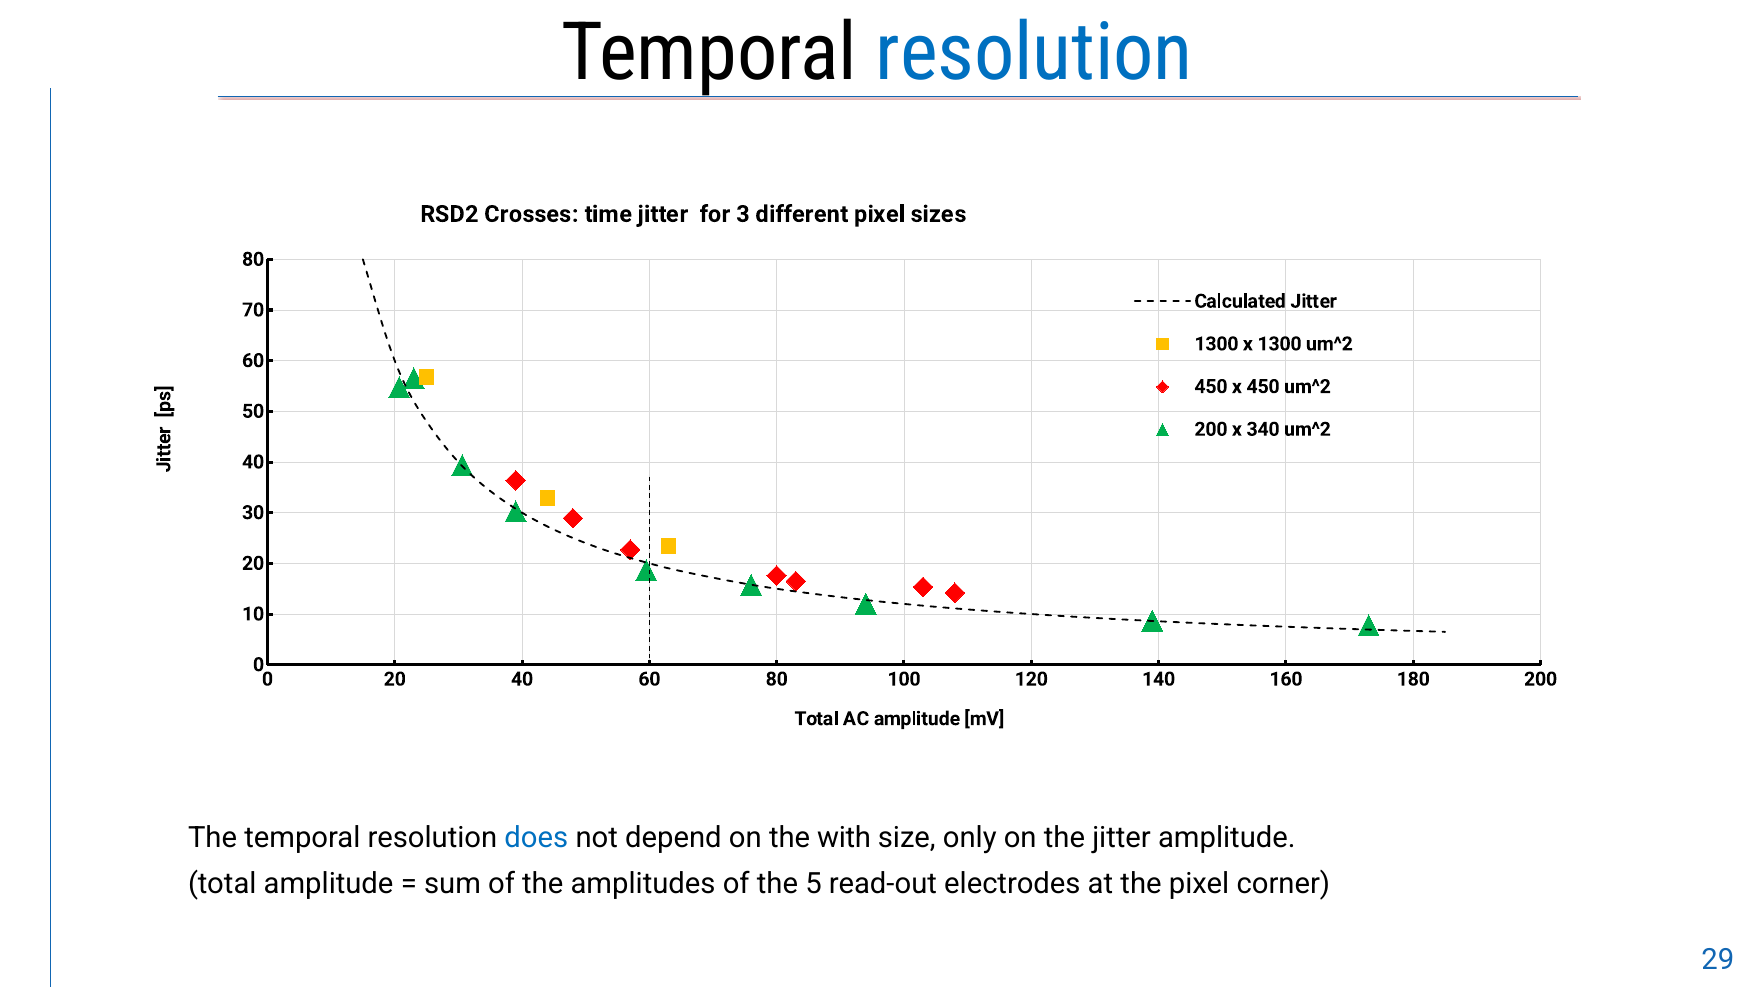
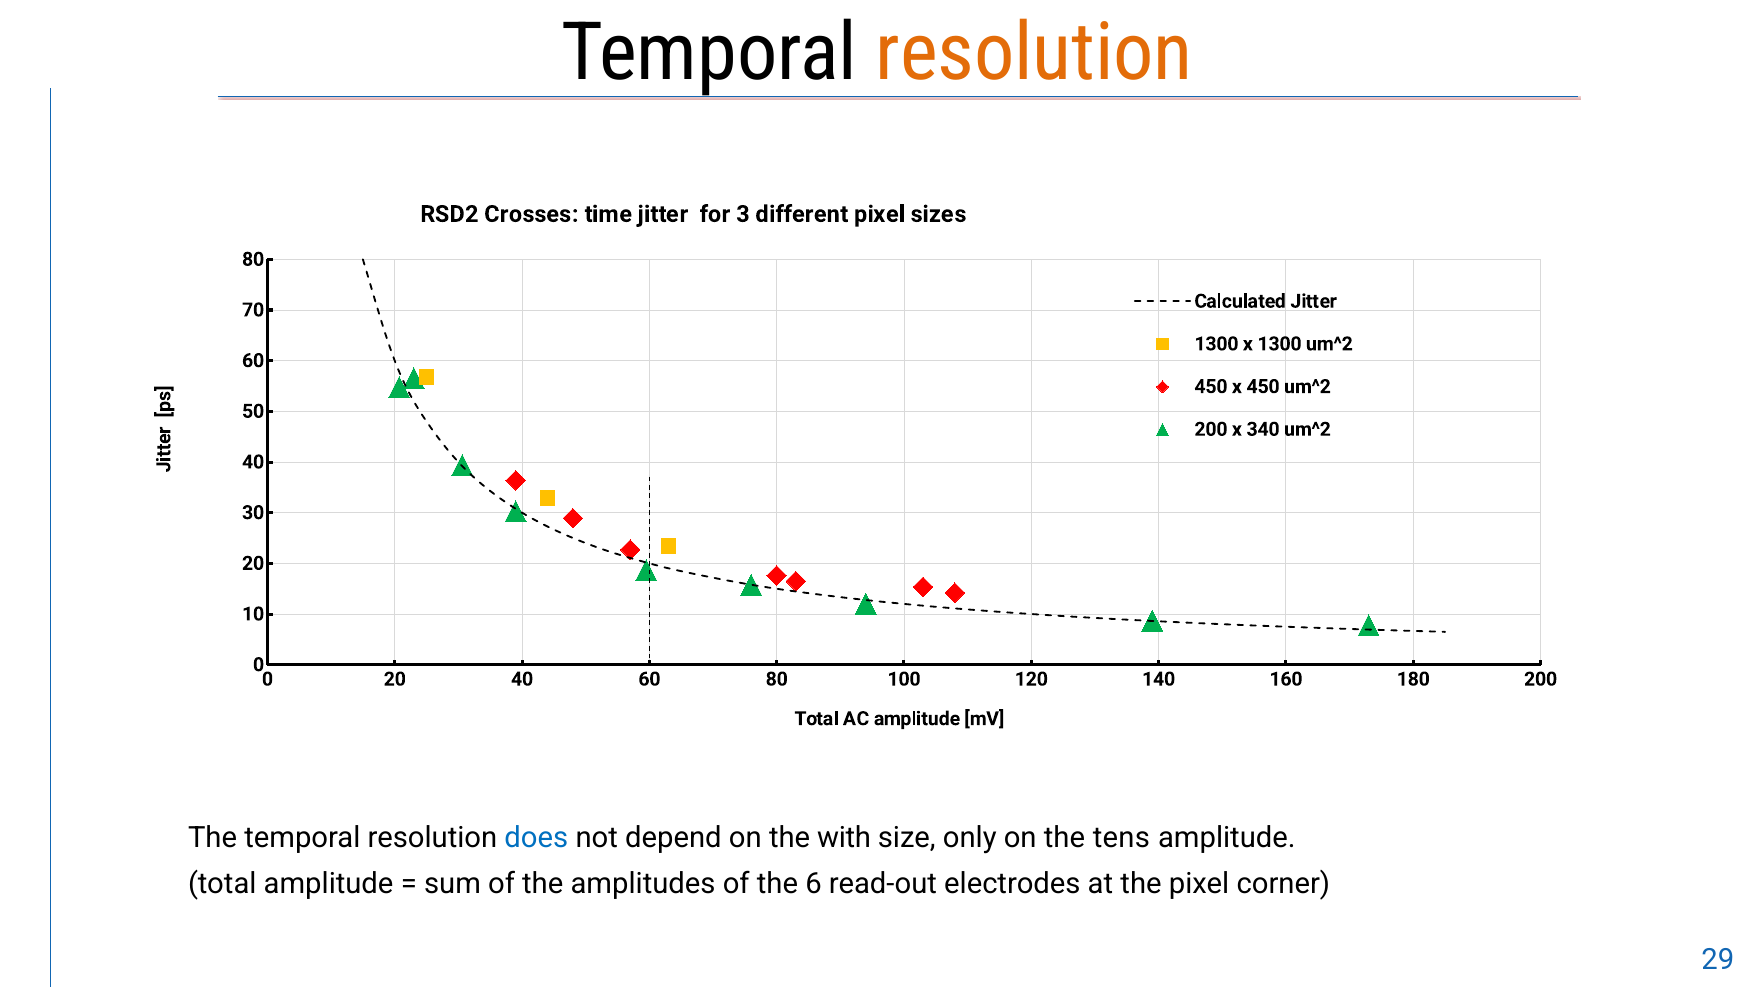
resolution at (1034, 53) colour: blue -> orange
the jitter: jitter -> tens
5: 5 -> 6
